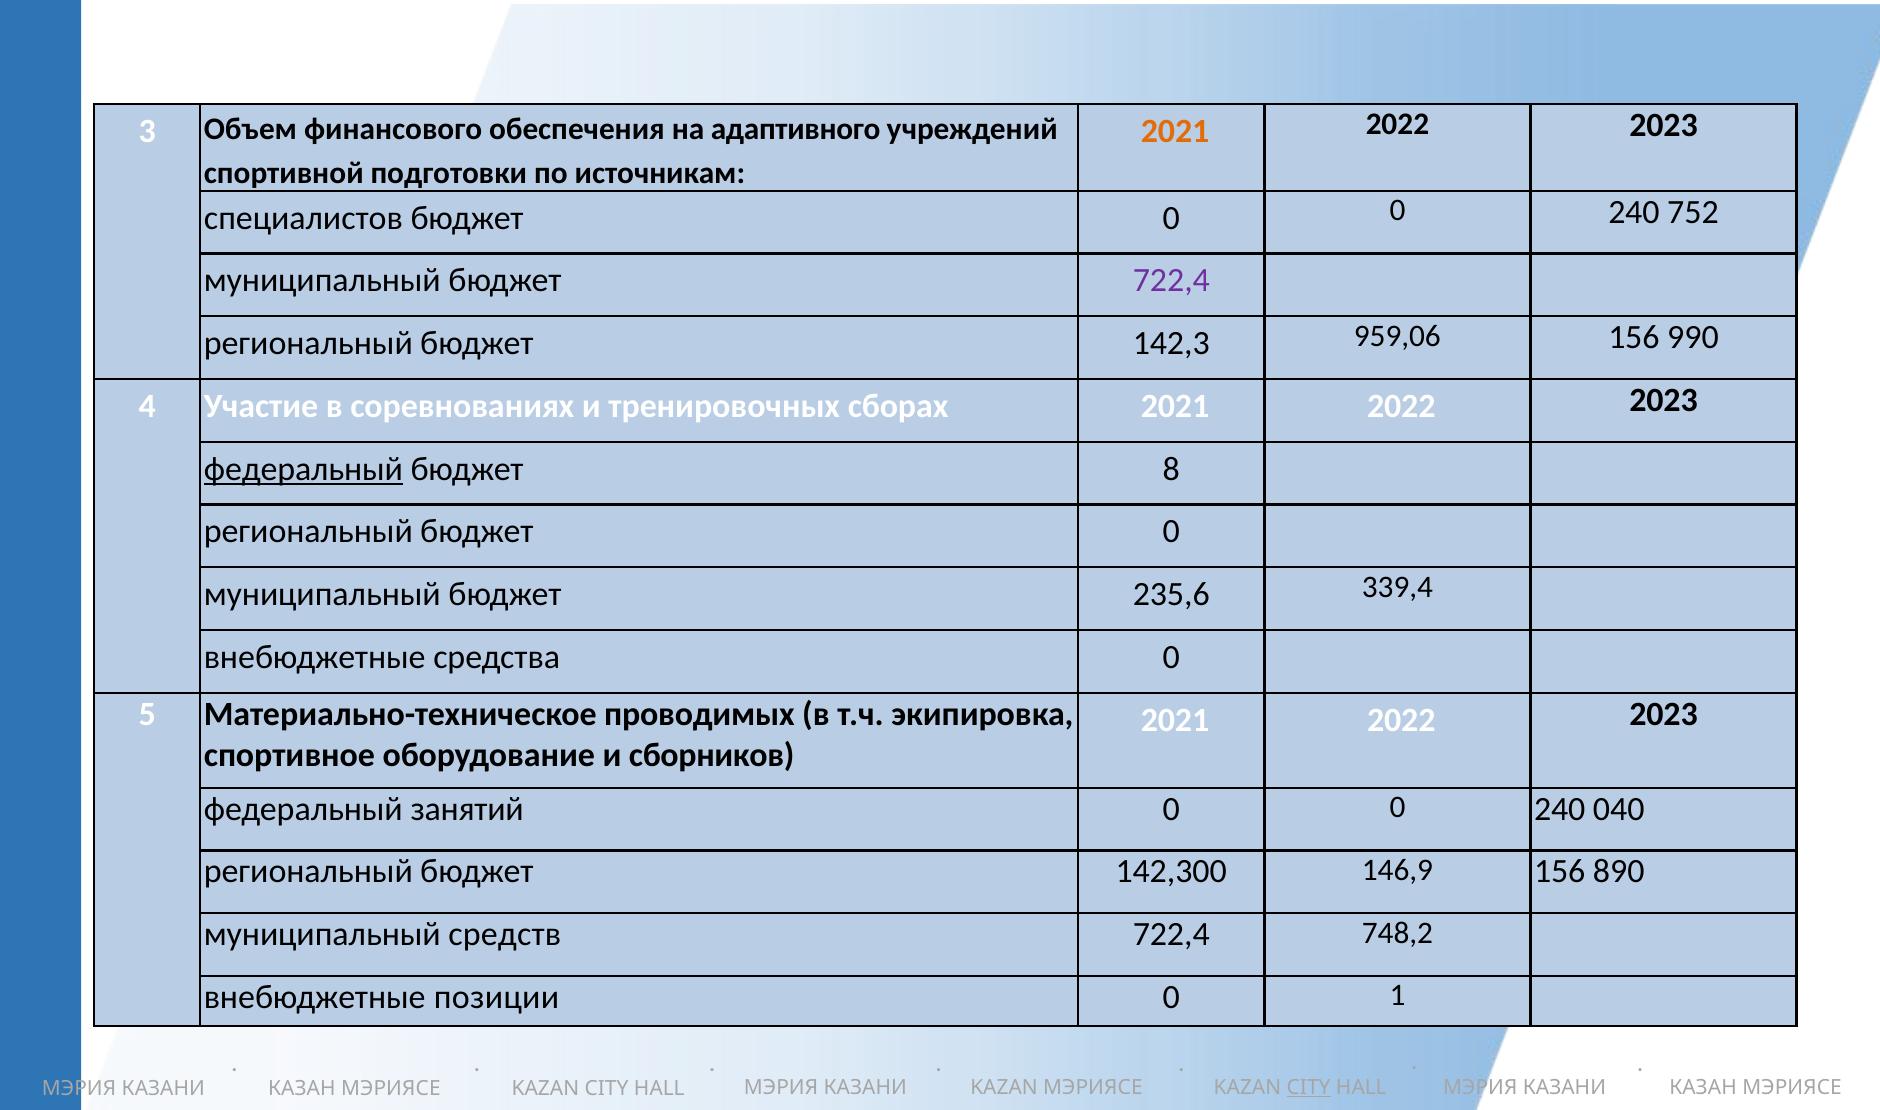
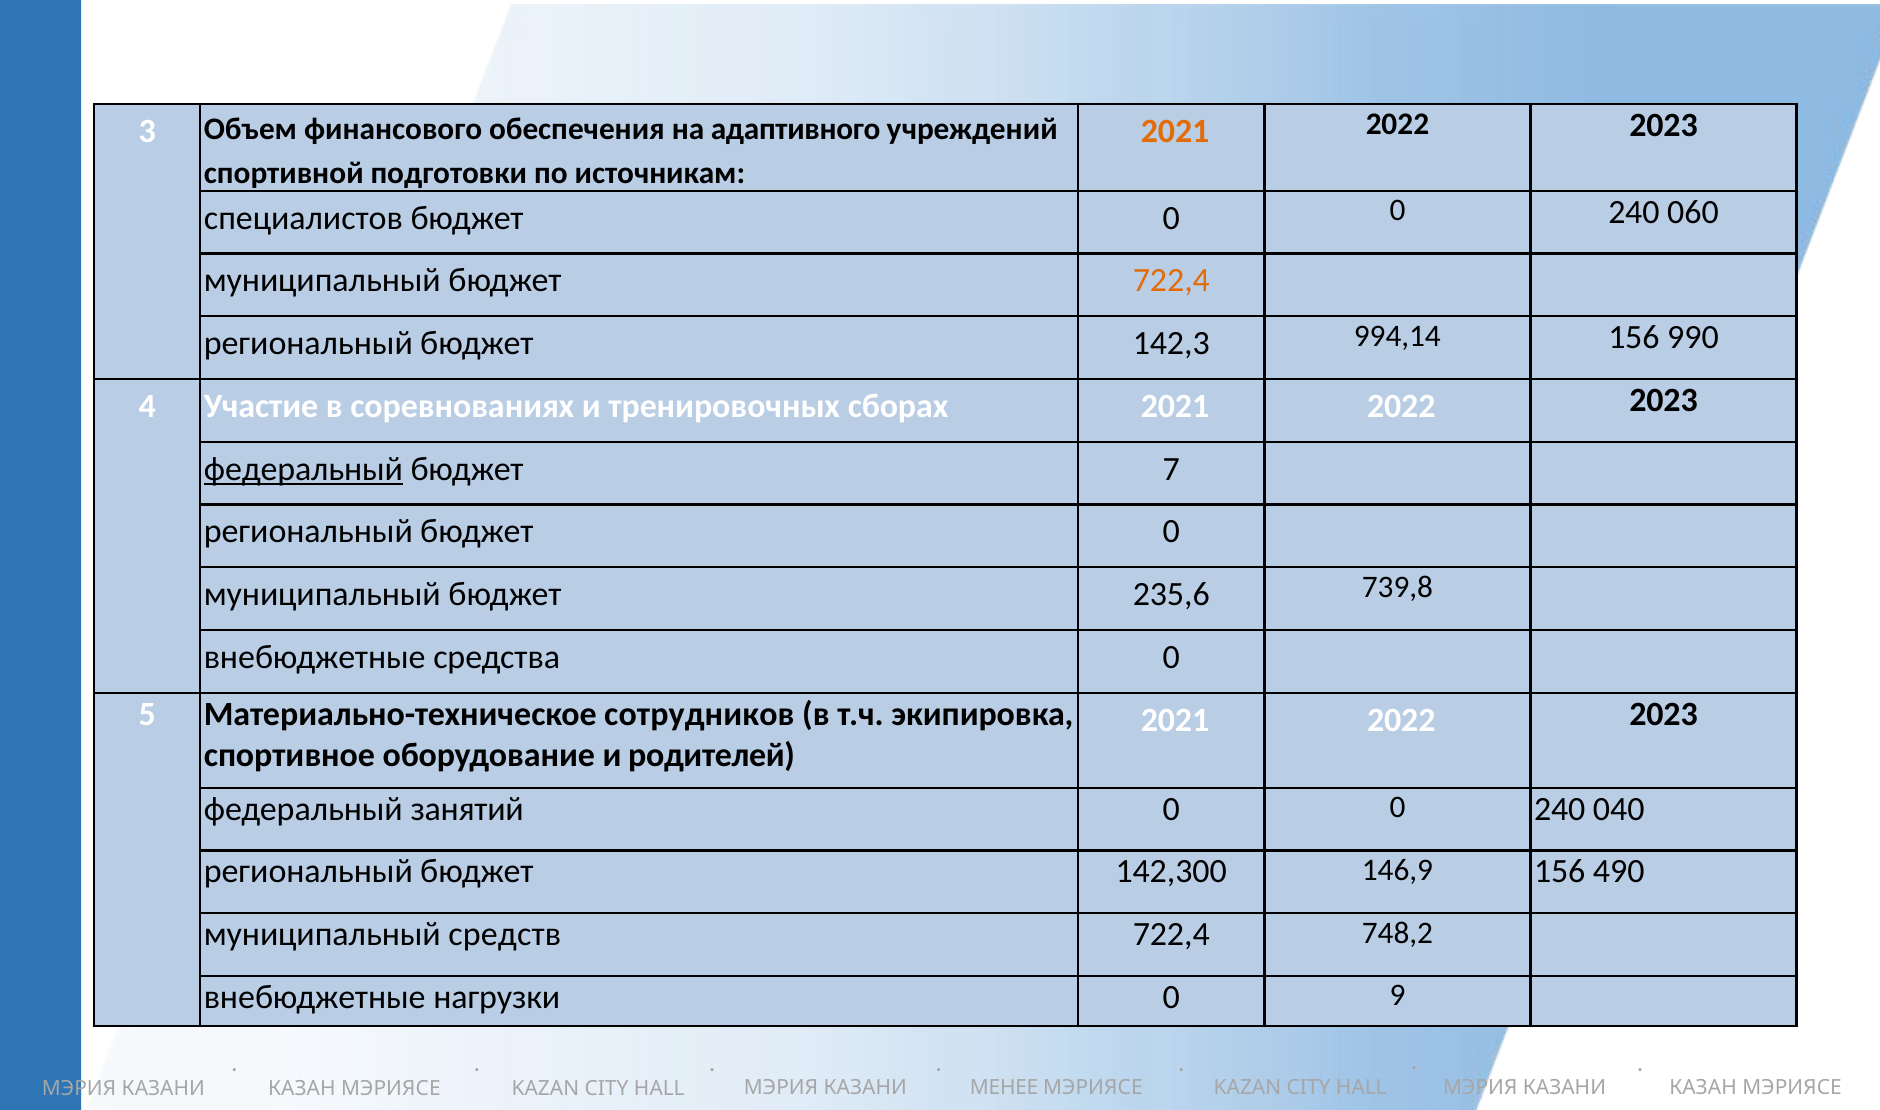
752: 752 -> 060
722,4 at (1171, 281) colour: purple -> orange
959,06: 959,06 -> 994,14
8: 8 -> 7
339,4: 339,4 -> 739,8
проводимых: проводимых -> сотрудников
сборников: сборников -> родителей
890: 890 -> 490
позиции: позиции -> нагрузки
1: 1 -> 9
КАЗАНИ KAZAN: KAZAN -> МЕНЕЕ
CITY at (1309, 1088) underline: present -> none
